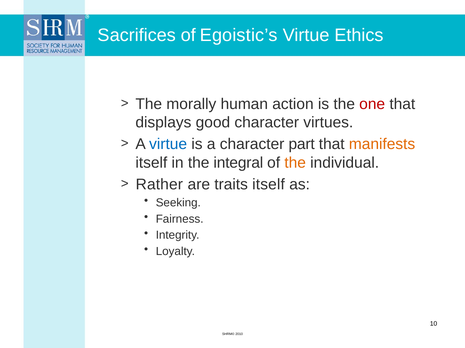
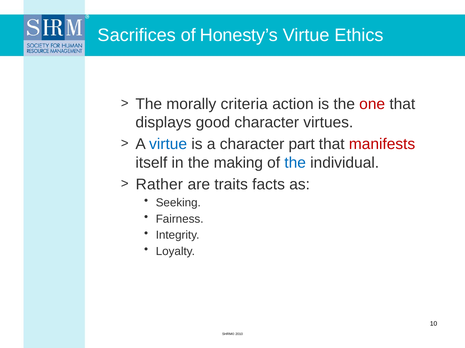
Egoistic’s: Egoistic’s -> Honesty’s
human: human -> criteria
manifests colour: orange -> red
integral: integral -> making
the at (295, 163) colour: orange -> blue
traits itself: itself -> facts
